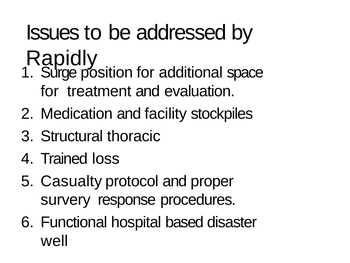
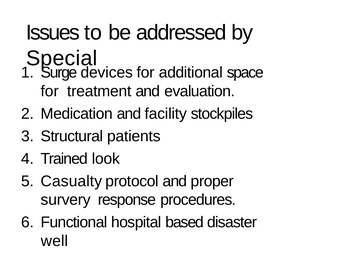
Rapidly: Rapidly -> Special
position: position -> devices
thoracic: thoracic -> patients
loss: loss -> look
